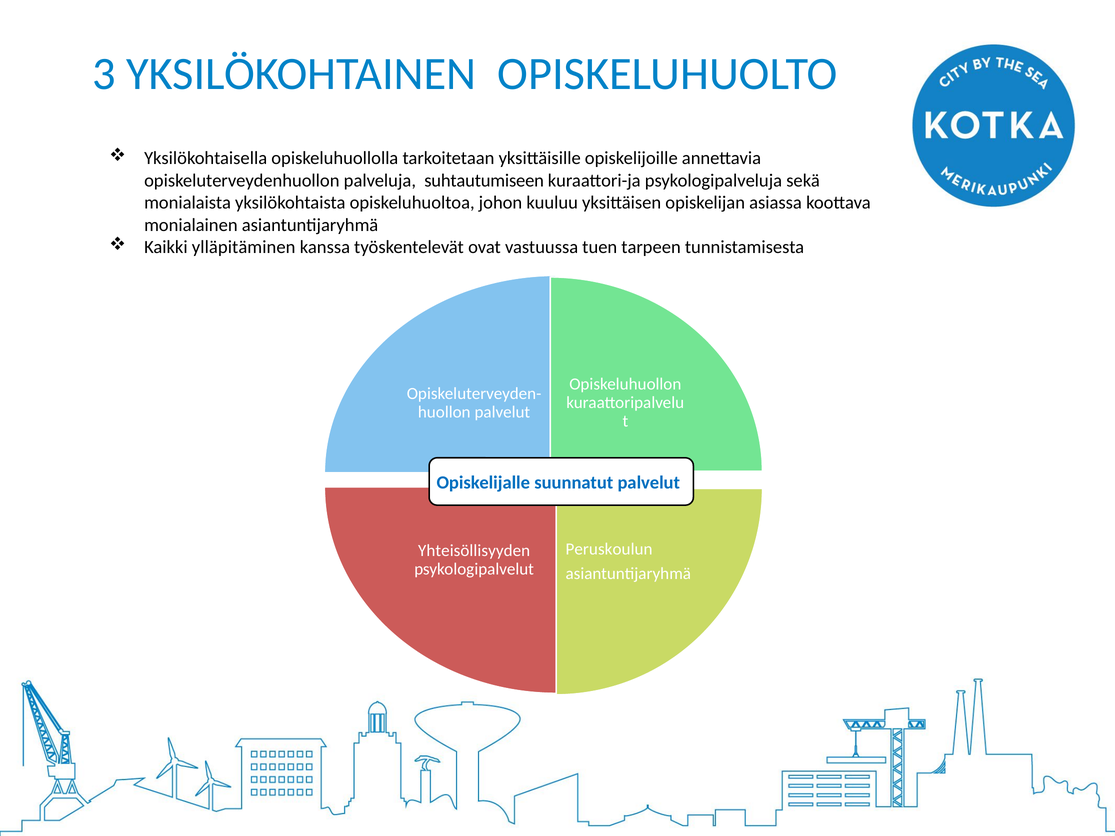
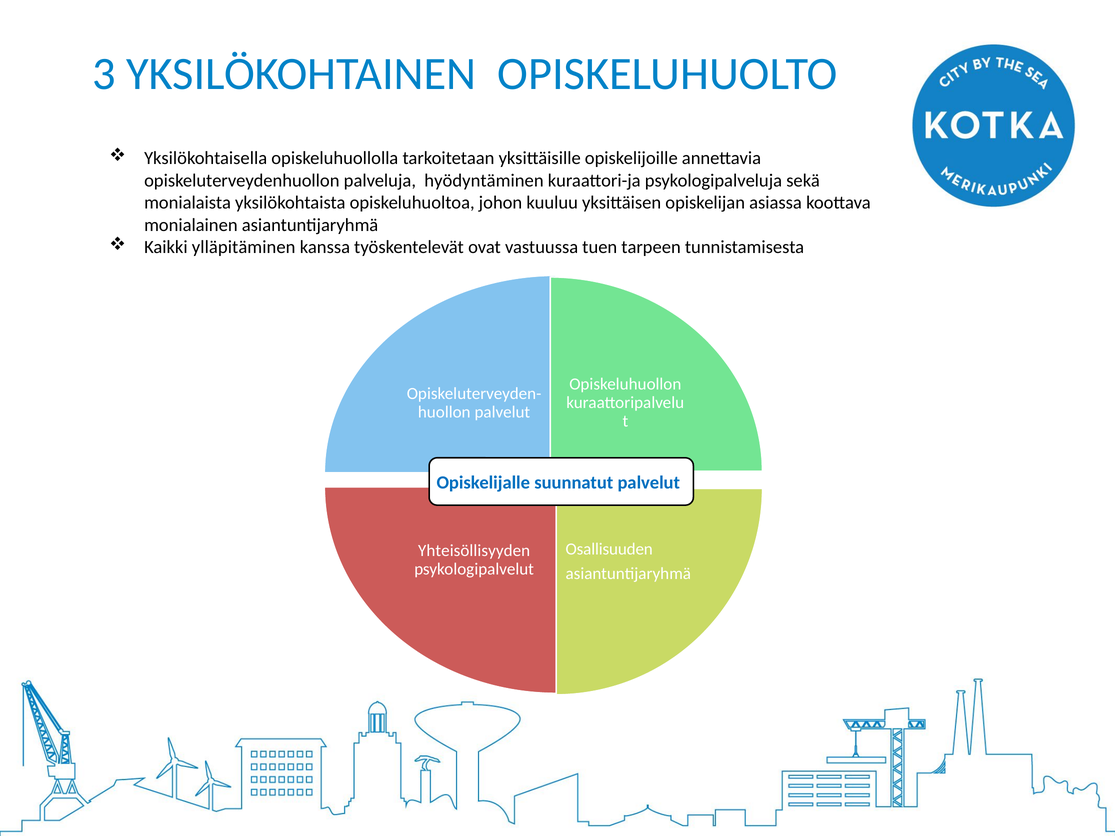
suhtautumiseen: suhtautumiseen -> hyödyntäminen
Peruskoulun: Peruskoulun -> Osallisuuden
